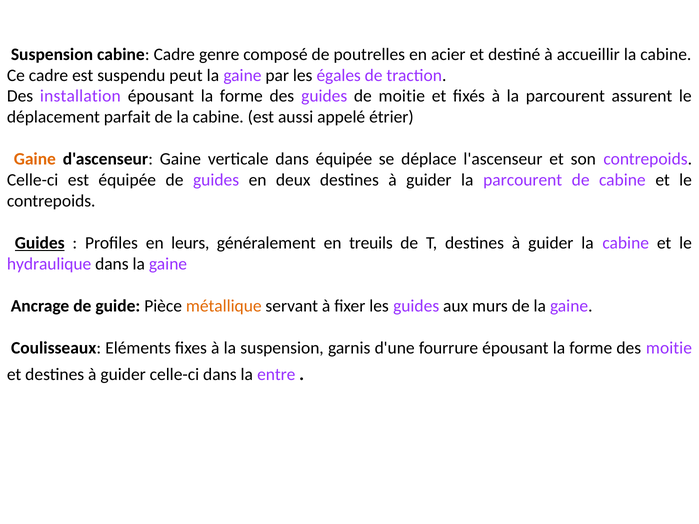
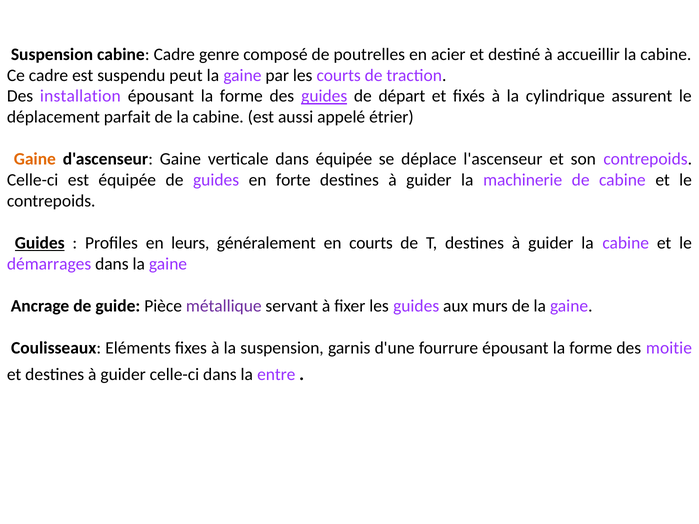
les égales: égales -> courts
guides at (324, 96) underline: none -> present
de moitie: moitie -> départ
à la parcourent: parcourent -> cylindrique
deux: deux -> forte
guider la parcourent: parcourent -> machinerie
en treuils: treuils -> courts
hydraulique: hydraulique -> démarrages
métallique colour: orange -> purple
